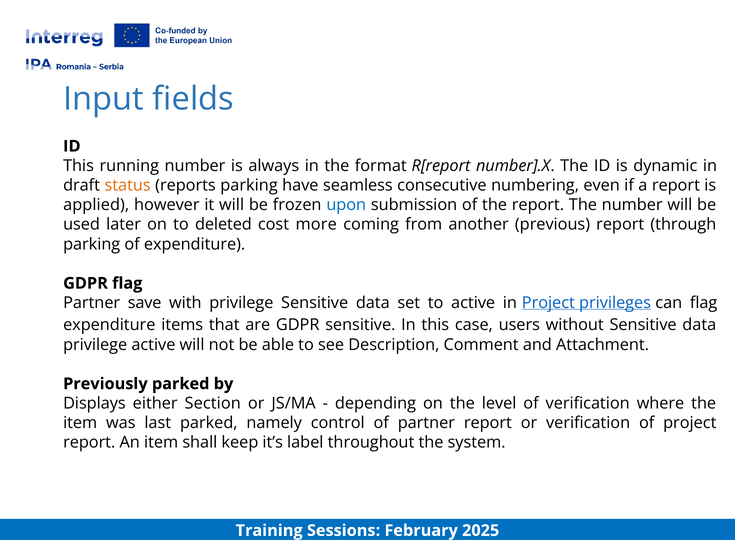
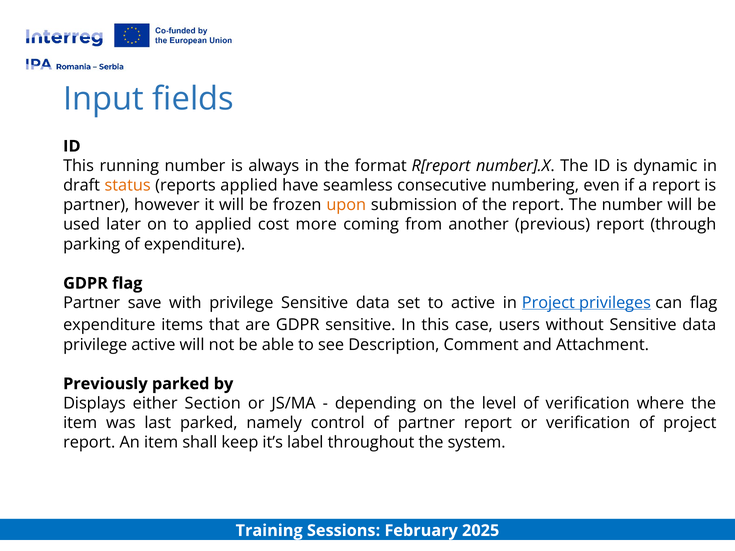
reports parking: parking -> applied
applied at (96, 205): applied -> partner
upon colour: blue -> orange
to deleted: deleted -> applied
